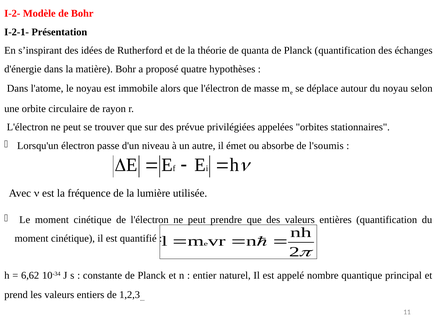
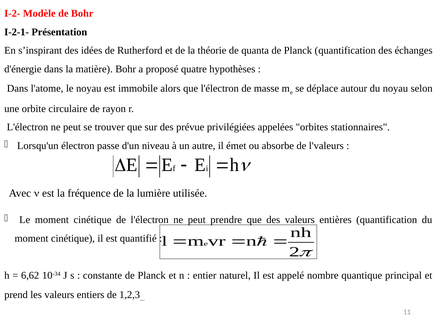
l'soumis: l'soumis -> l'valeurs
